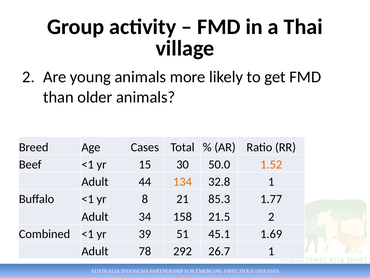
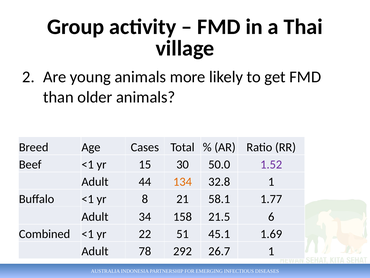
1.52 colour: orange -> purple
85.3: 85.3 -> 58.1
21.5 2: 2 -> 6
39: 39 -> 22
